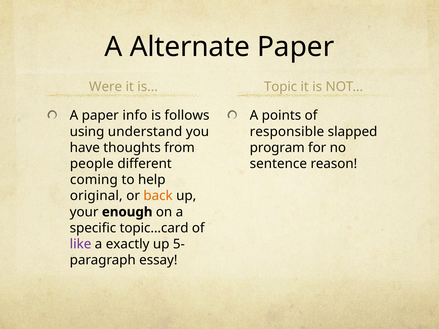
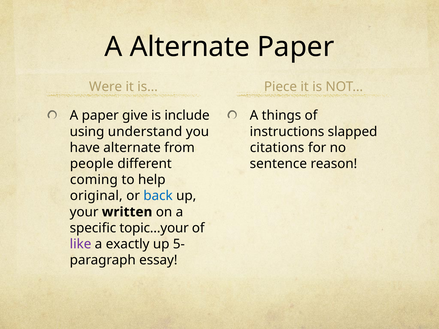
Topic: Topic -> Piece
info: info -> give
follows: follows -> include
points: points -> things
responsible: responsible -> instructions
have thoughts: thoughts -> alternate
program: program -> citations
back colour: orange -> blue
enough: enough -> written
topic…card: topic…card -> topic…your
